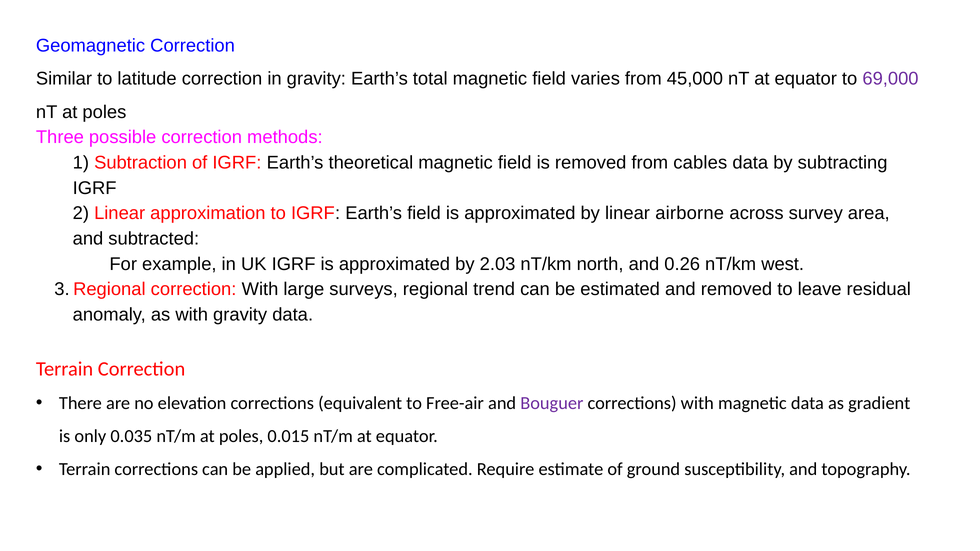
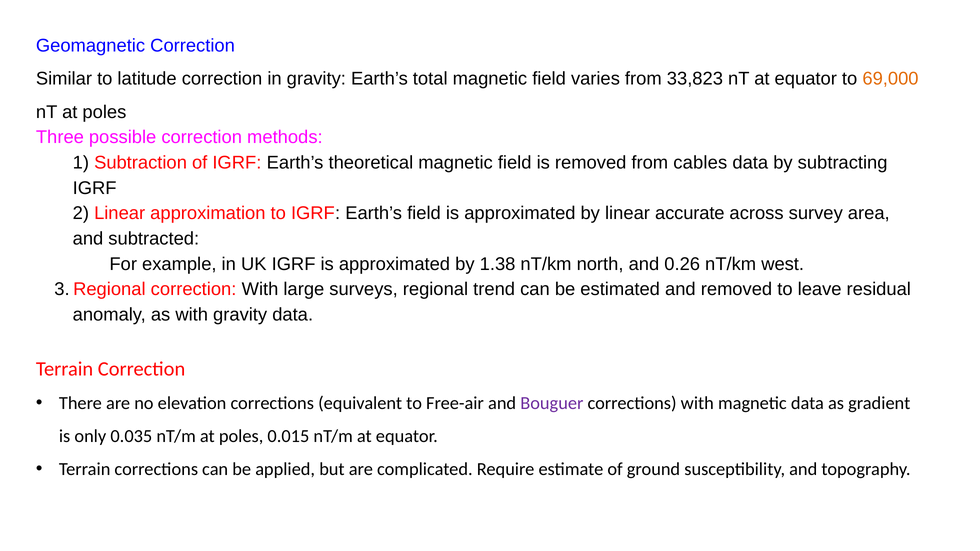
45,000: 45,000 -> 33,823
69,000 colour: purple -> orange
airborne: airborne -> accurate
2.03: 2.03 -> 1.38
